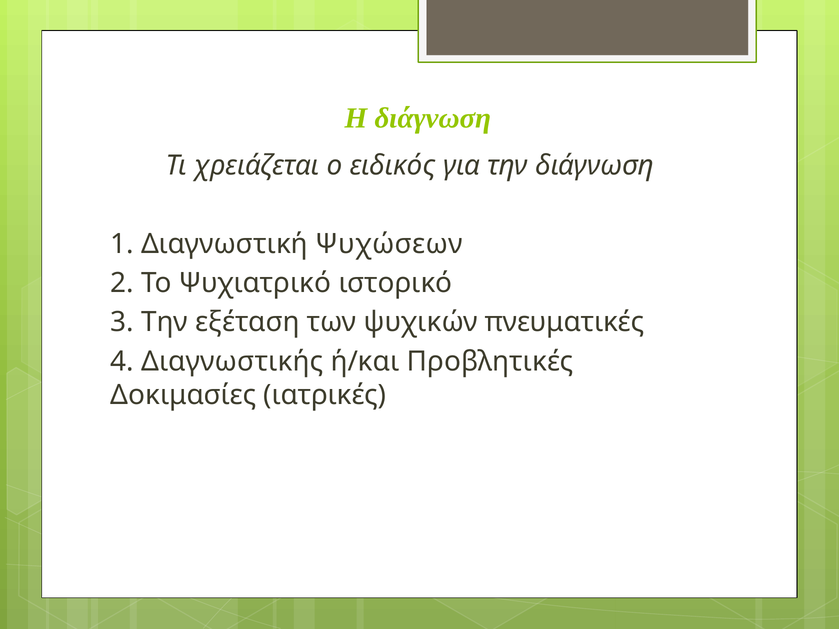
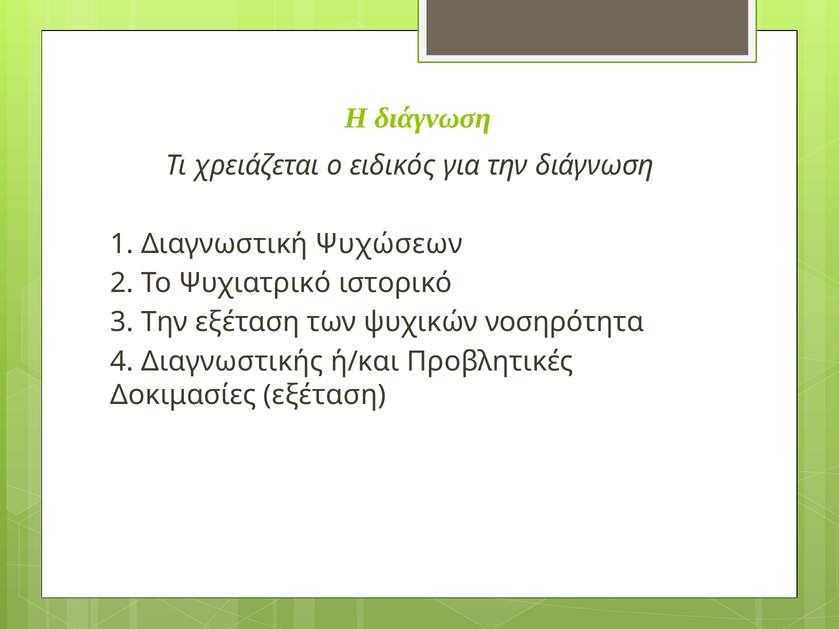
πνευματικές: πνευματικές -> νοσηρότητα
Δοκιμασίες ιατρικές: ιατρικές -> εξέταση
